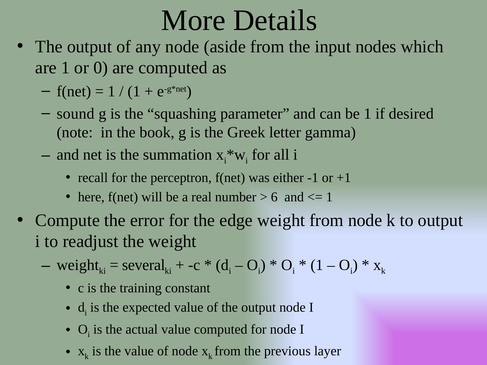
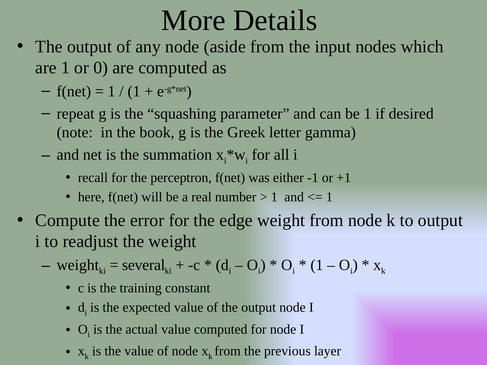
sound: sound -> repeat
6 at (274, 197): 6 -> 1
